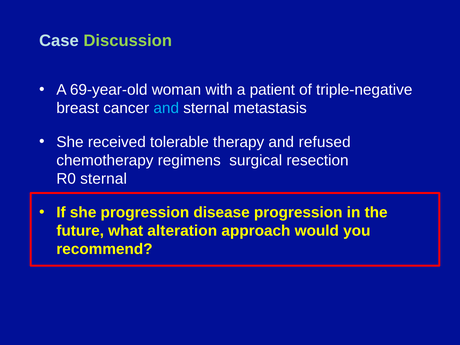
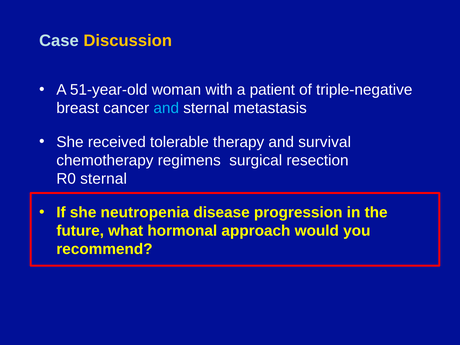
Discussion colour: light green -> yellow
69-year-old: 69-year-old -> 51-year-old
refused: refused -> survival
she progression: progression -> neutropenia
alteration: alteration -> hormonal
